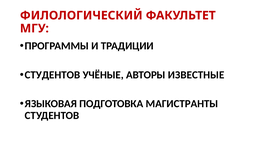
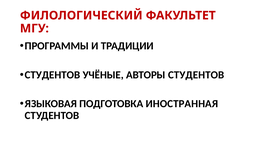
АВТОРЫ ИЗВЕСТНЫЕ: ИЗВЕСТНЫЕ -> СТУДЕНТОВ
МАГИСТРАНТЫ: МАГИСТРАНТЫ -> ИНОСТРАННАЯ
